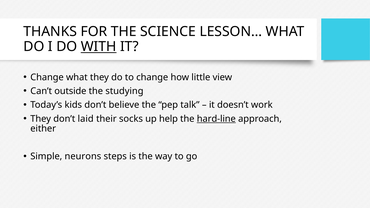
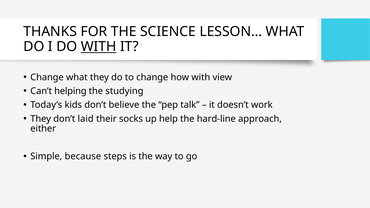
how little: little -> with
outside: outside -> helping
hard-line underline: present -> none
neurons: neurons -> because
